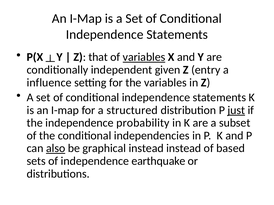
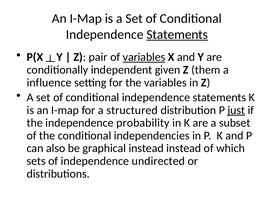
Statements at (177, 35) underline: none -> present
that: that -> pair
entry: entry -> them
also underline: present -> none
based: based -> which
earthquake: earthquake -> undirected
